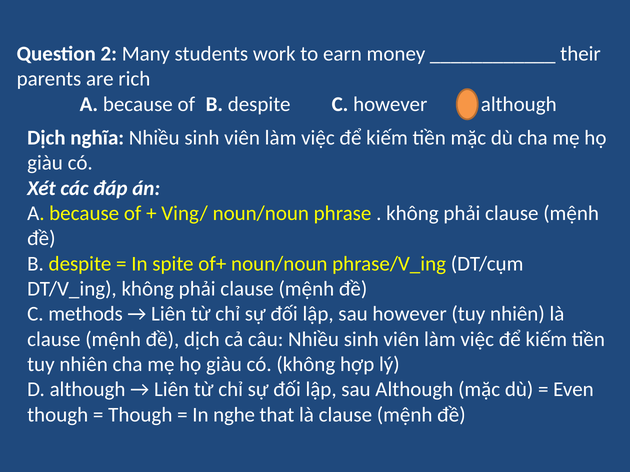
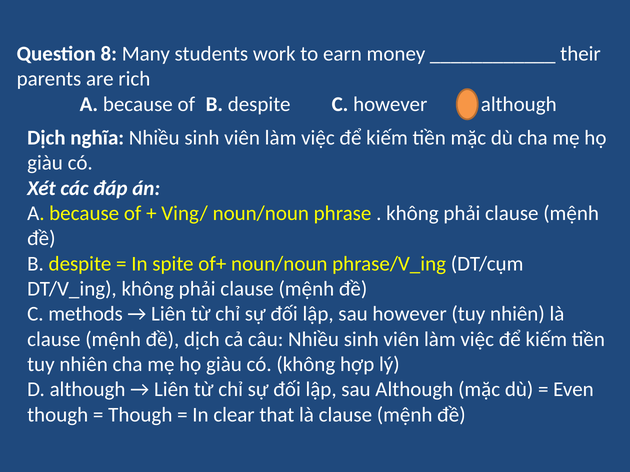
2: 2 -> 8
nghe: nghe -> clear
